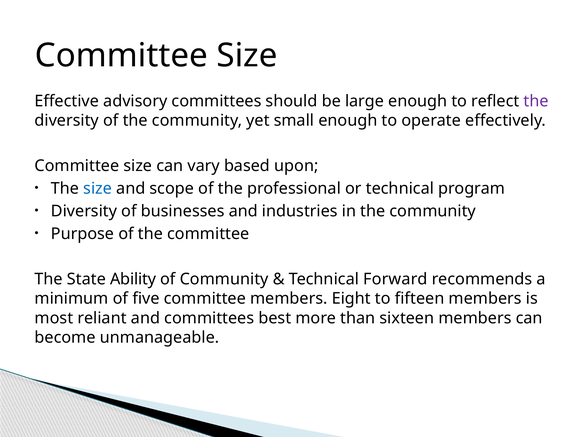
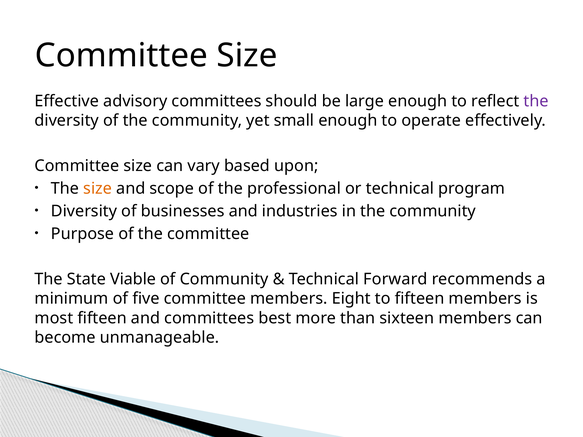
size at (98, 189) colour: blue -> orange
Ability: Ability -> Viable
most reliant: reliant -> fifteen
